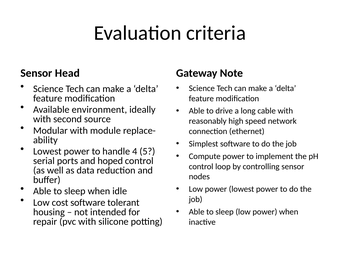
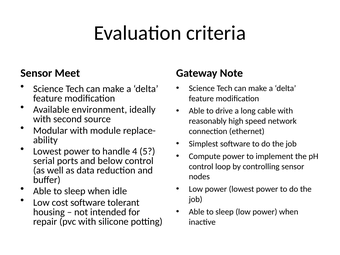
Head: Head -> Meet
hoped: hoped -> below
